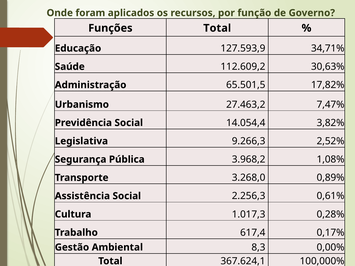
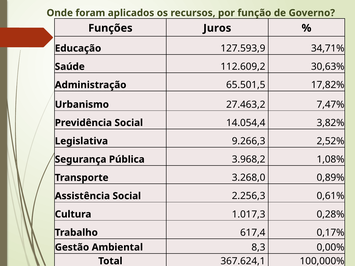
Funções Total: Total -> Juros
